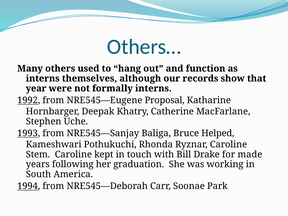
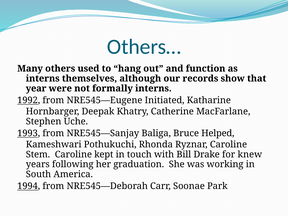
Proposal: Proposal -> Initiated
made: made -> knew
